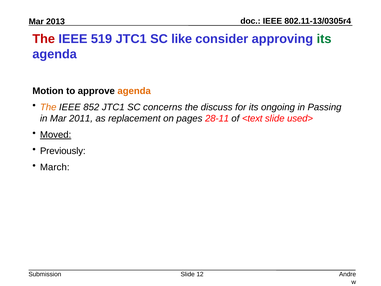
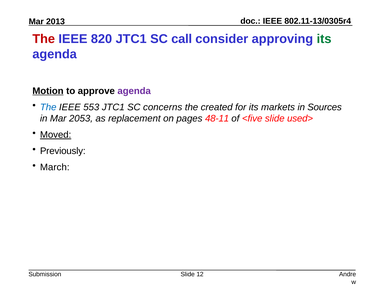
519: 519 -> 820
like: like -> call
Motion underline: none -> present
agenda at (134, 91) colour: orange -> purple
The at (48, 107) colour: orange -> blue
852: 852 -> 553
discuss: discuss -> created
ongoing: ongoing -> markets
Passing: Passing -> Sources
2011: 2011 -> 2053
28-11: 28-11 -> 48-11
<text: <text -> <five
